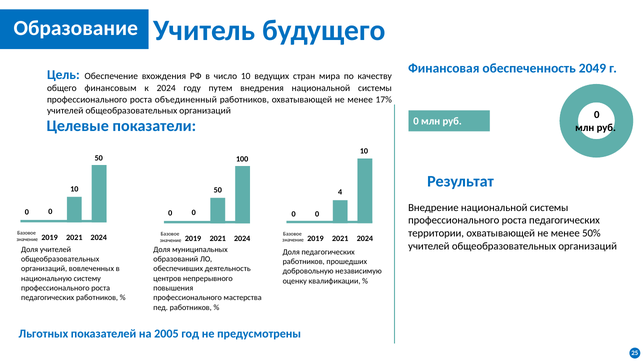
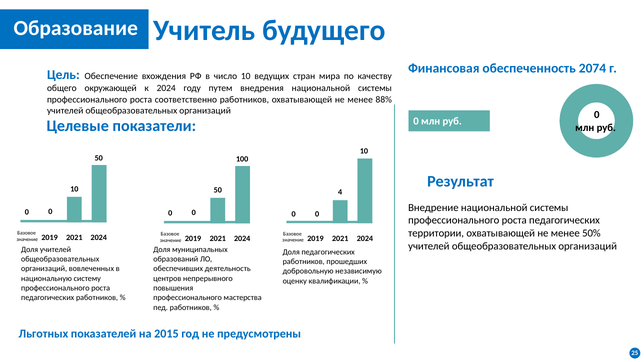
2049: 2049 -> 2074
финансовым: финансовым -> окружающей
объединенный: объединенный -> соответственно
17%: 17% -> 88%
2005: 2005 -> 2015
